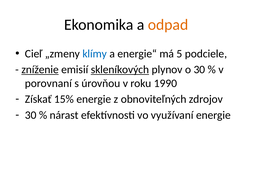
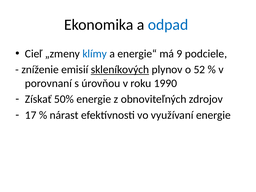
odpad colour: orange -> blue
5: 5 -> 9
zníženie underline: present -> none
o 30: 30 -> 52
15%: 15% -> 50%
30 at (31, 115): 30 -> 17
